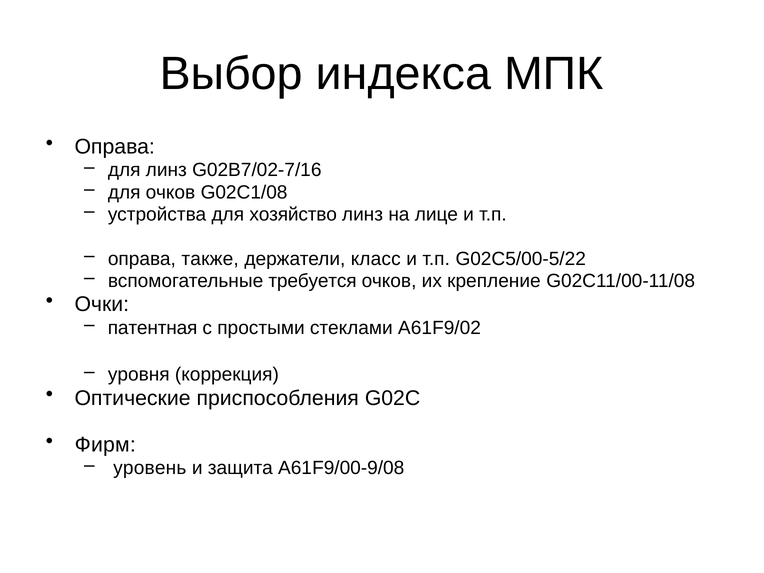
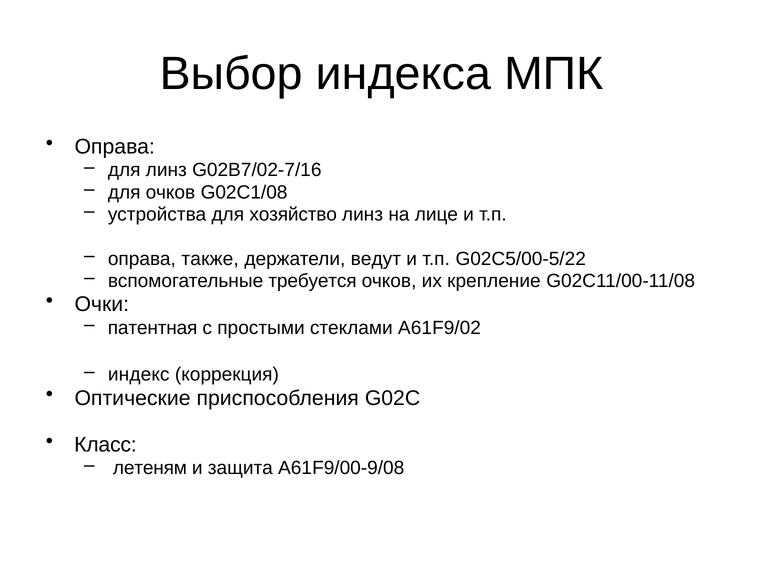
класс: класс -> ведут
уровня: уровня -> индекс
Фирм: Фирм -> Класс
уровень: уровень -> летеням
